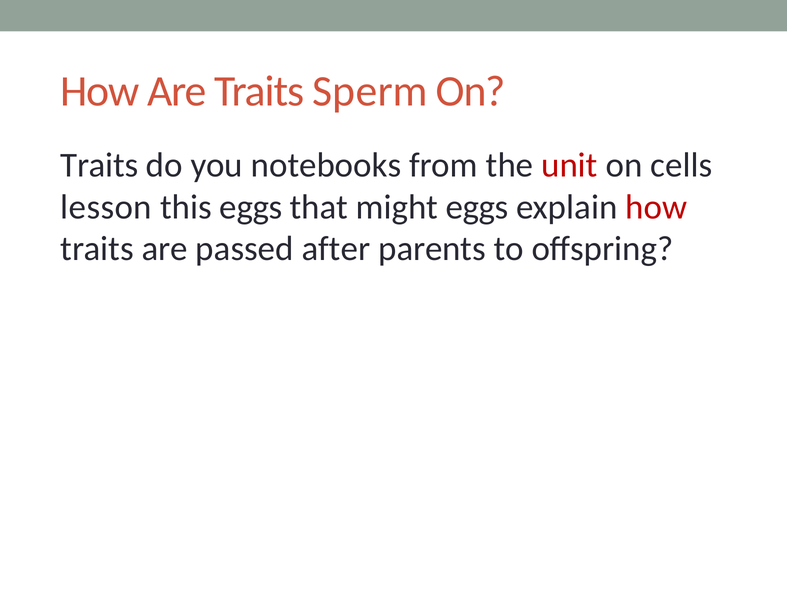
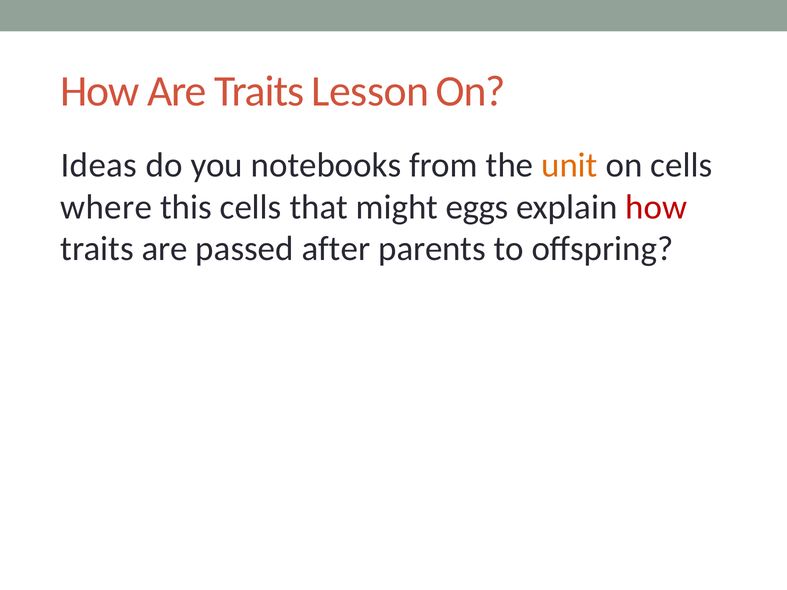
Sperm: Sperm -> Lesson
Traits at (99, 165): Traits -> Ideas
unit colour: red -> orange
lesson: lesson -> where
this eggs: eggs -> cells
